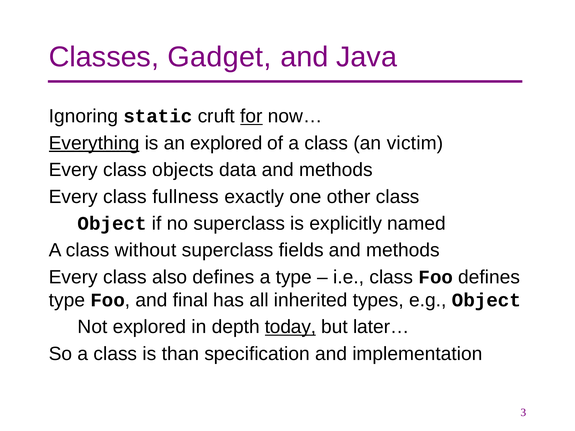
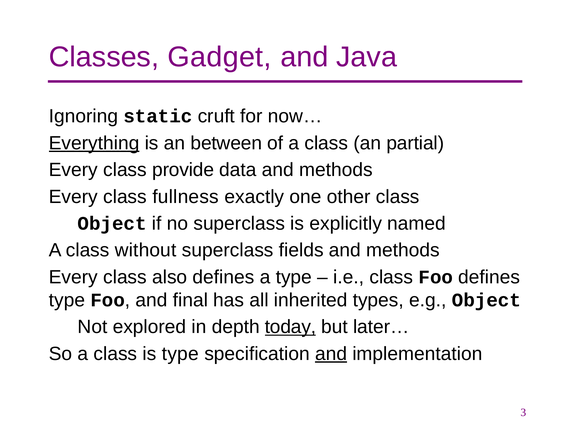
for underline: present -> none
an explored: explored -> between
victim: victim -> partial
objects: objects -> provide
is than: than -> type
and at (331, 354) underline: none -> present
